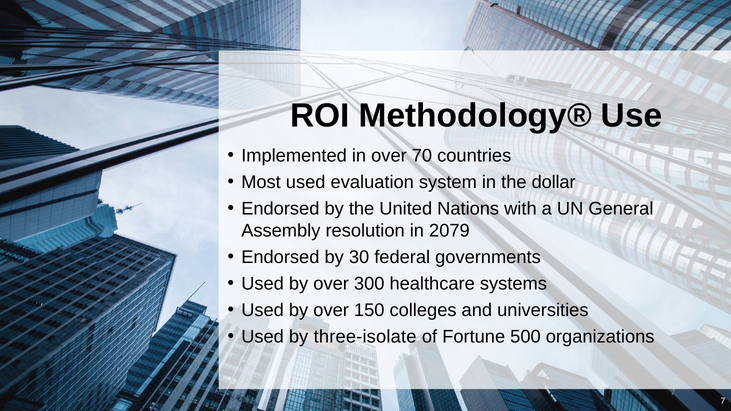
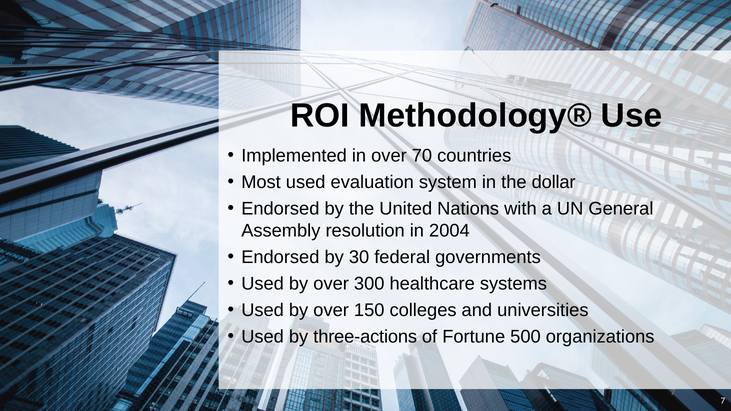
2079: 2079 -> 2004
three-isolate: three-isolate -> three-actions
